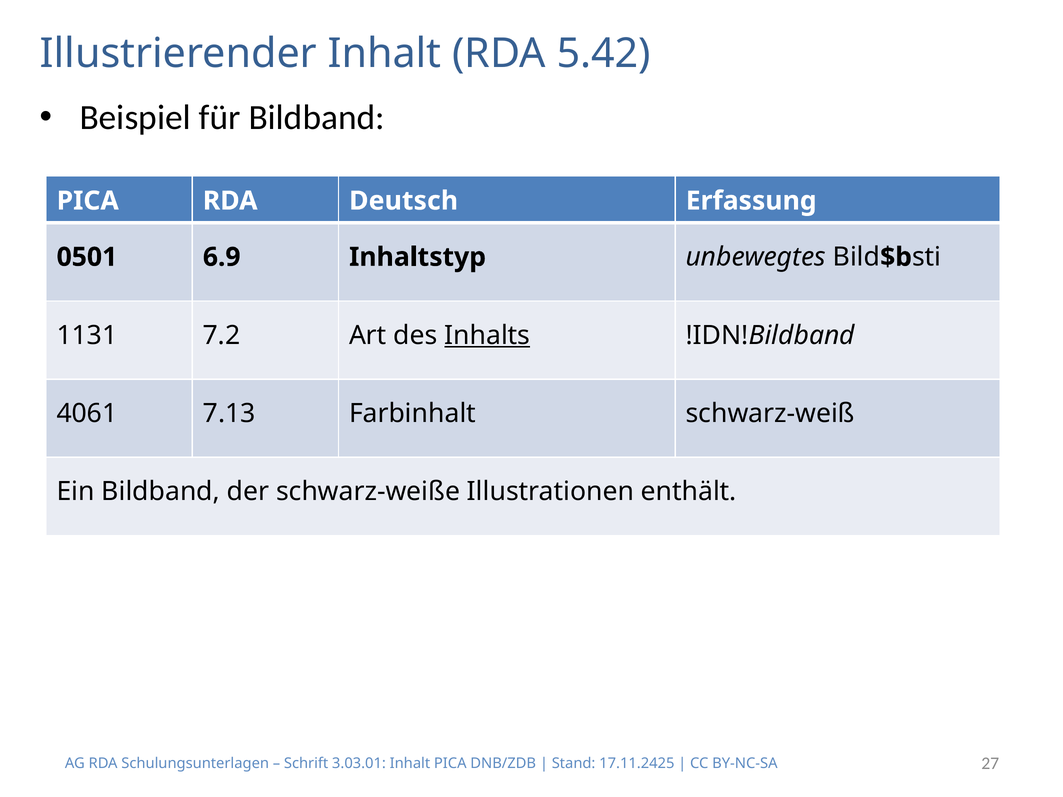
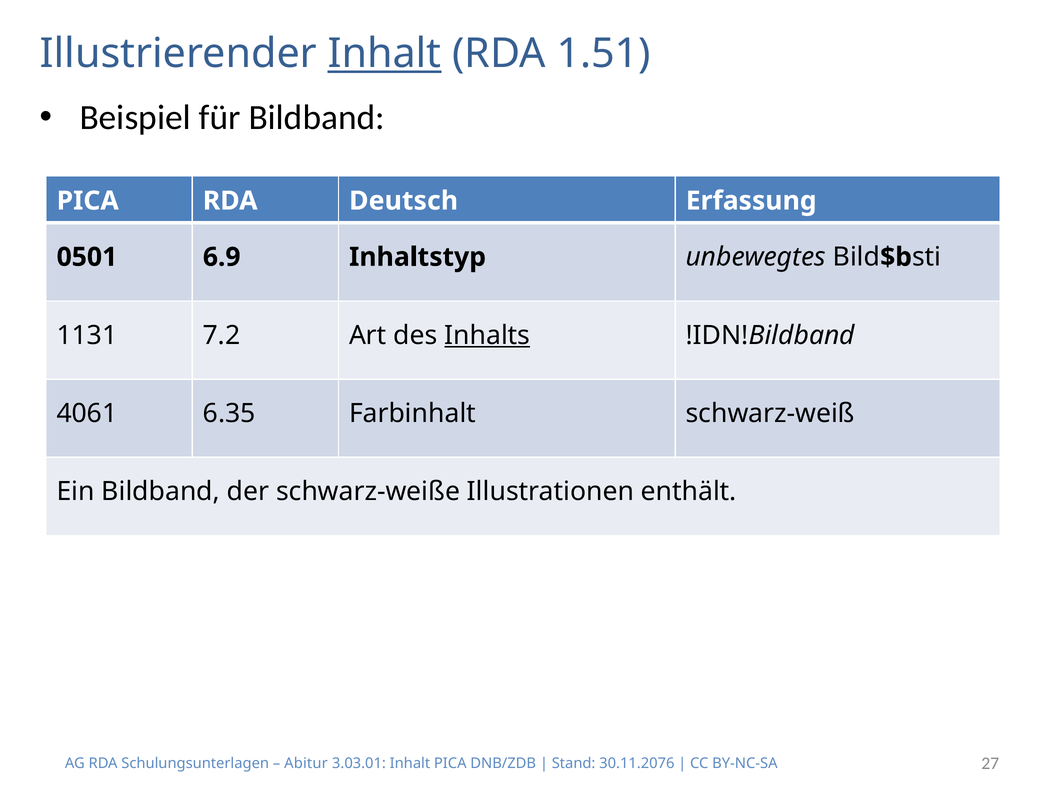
Inhalt at (385, 54) underline: none -> present
5.42: 5.42 -> 1.51
7.13: 7.13 -> 6.35
Schrift: Schrift -> Abitur
17.11.2425: 17.11.2425 -> 30.11.2076
